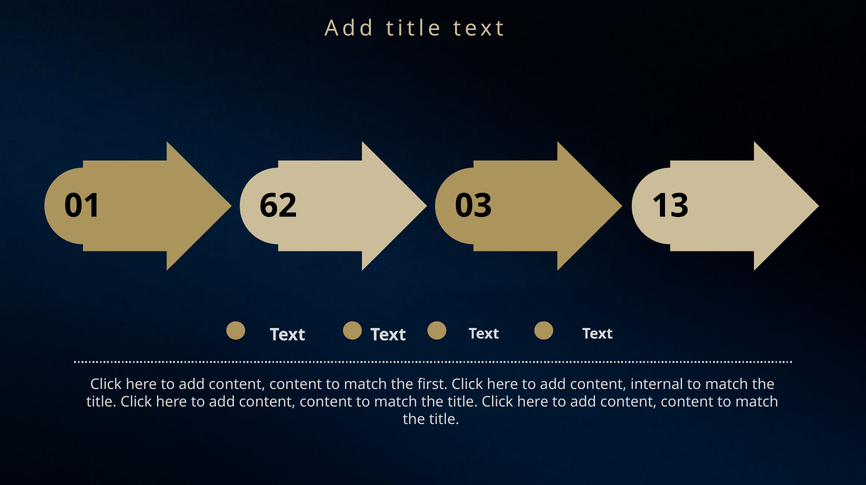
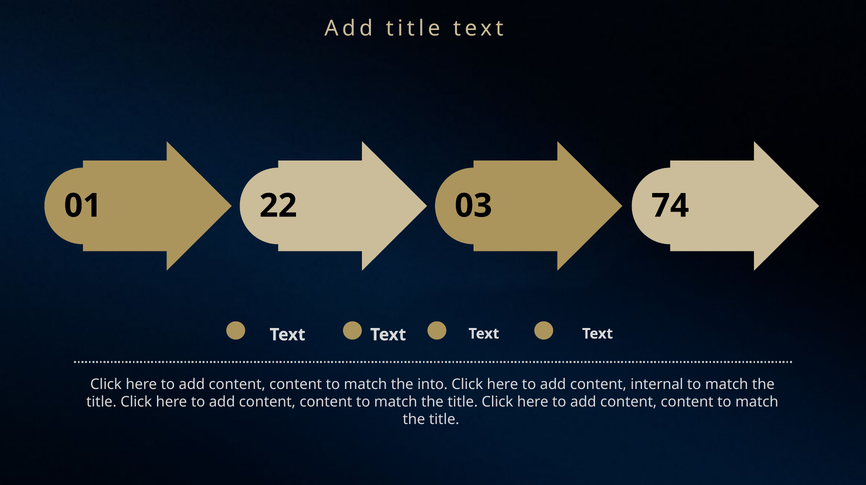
62: 62 -> 22
13: 13 -> 74
first: first -> into
